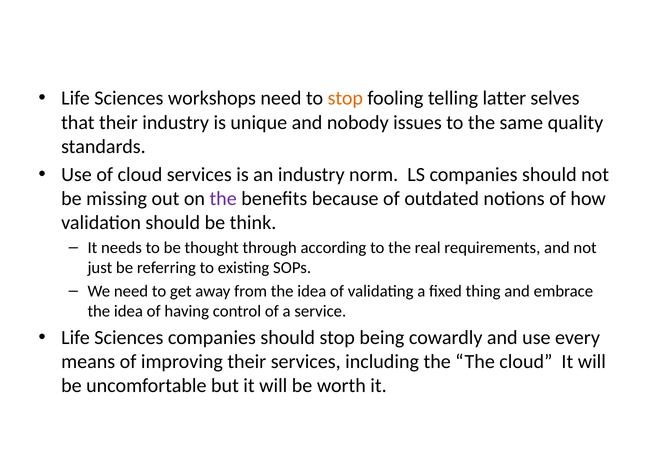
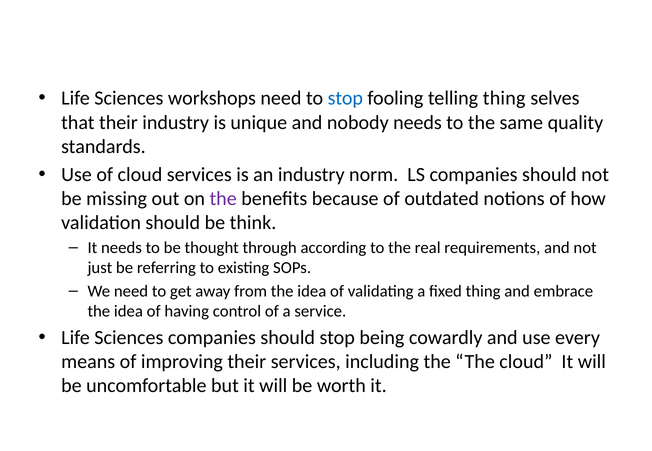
stop at (345, 98) colour: orange -> blue
telling latter: latter -> thing
nobody issues: issues -> needs
